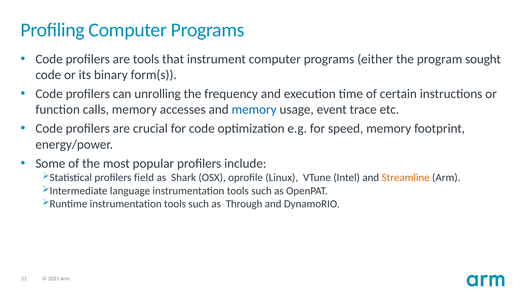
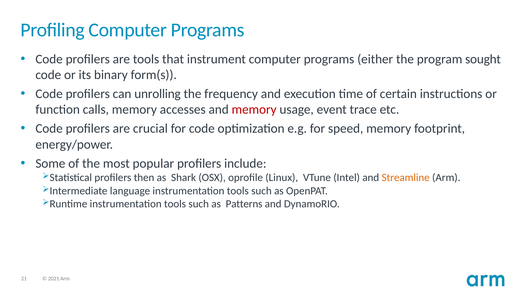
memory at (254, 110) colour: blue -> red
field: field -> then
Through: Through -> Patterns
